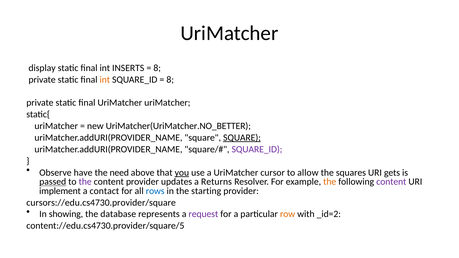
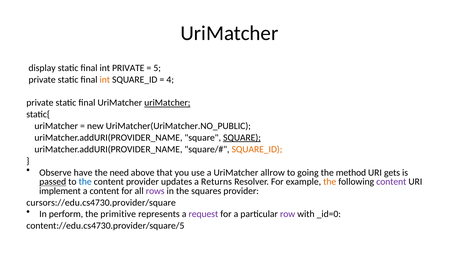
int INSERTS: INSERTS -> PRIVATE
8 at (157, 68): 8 -> 5
8 at (170, 80): 8 -> 4
uriMatcher at (167, 103) underline: none -> present
UriMatcher(UriMatcher.NO_BETTER: UriMatcher(UriMatcher.NO_BETTER -> UriMatcher(UriMatcher.NO_PUBLIC
SQUARE_ID at (257, 149) colour: purple -> orange
you underline: present -> none
cursor: cursor -> allrow
allow: allow -> going
squares: squares -> method
the at (85, 182) colour: purple -> blue
a contact: contact -> content
rows colour: blue -> purple
starting: starting -> squares
showing: showing -> perform
database: database -> primitive
row colour: orange -> purple
_id=2: _id=2 -> _id=0
